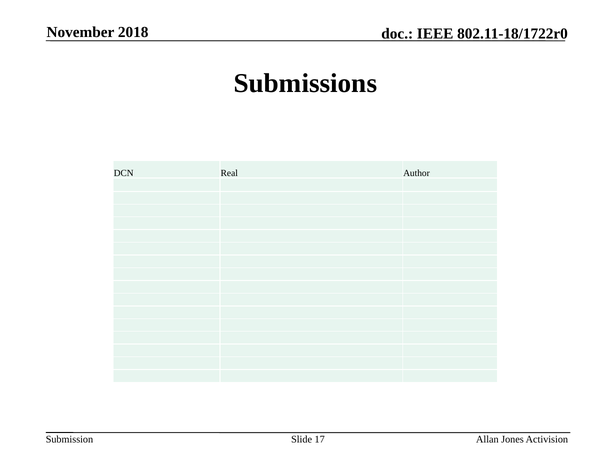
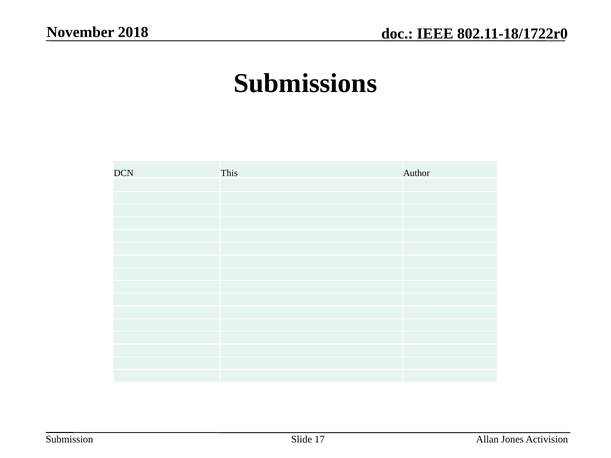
Real: Real -> This
